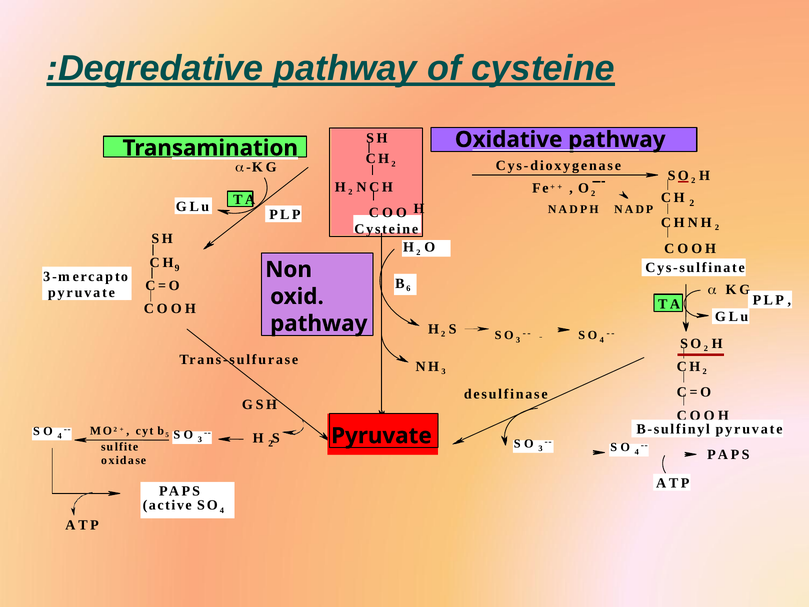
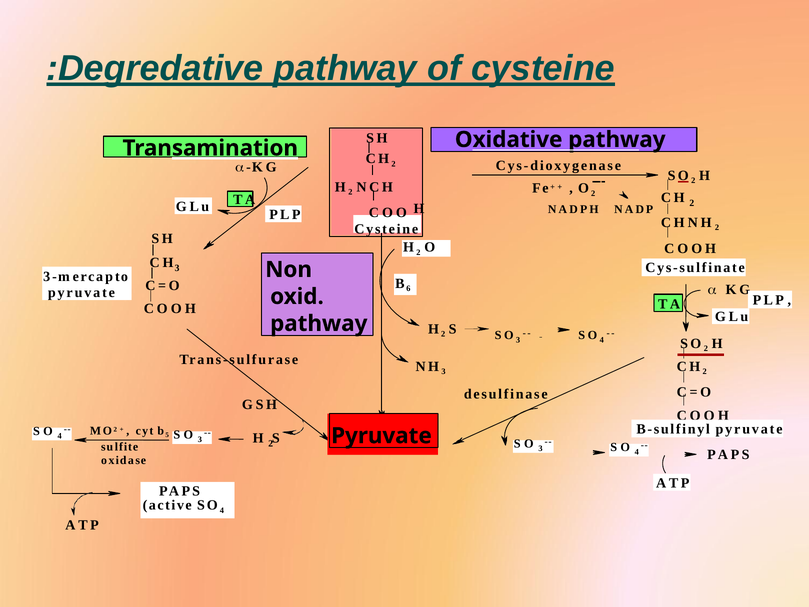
CH 9: 9 -> 3
